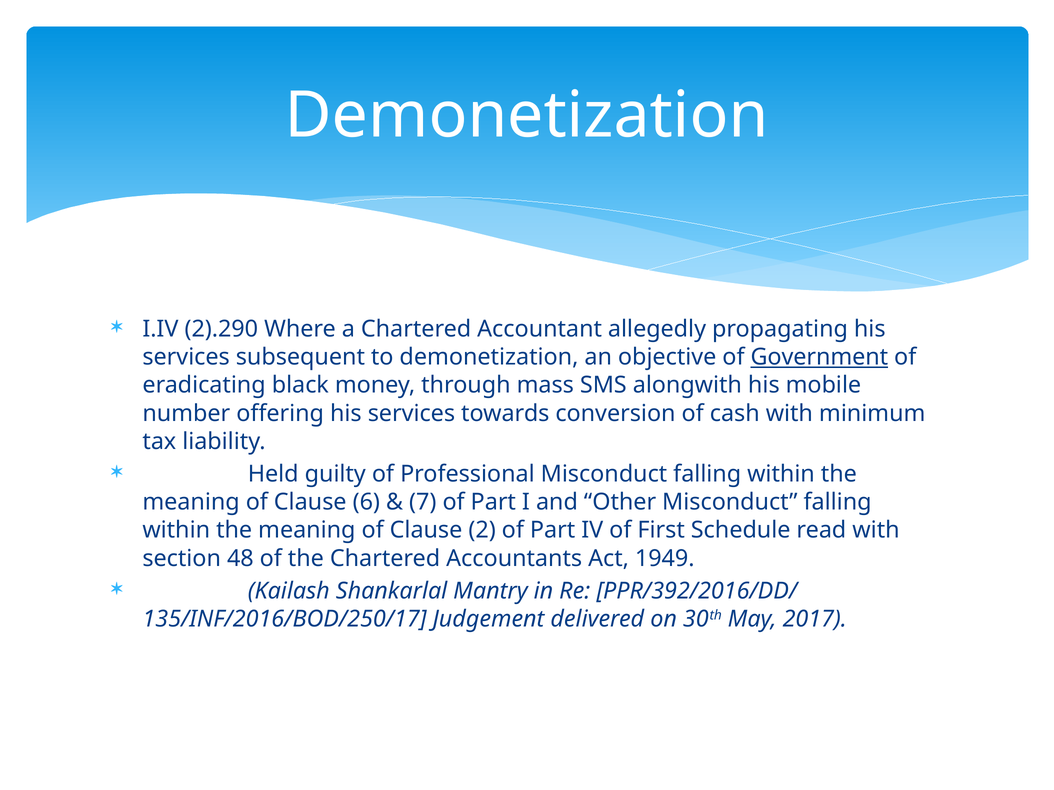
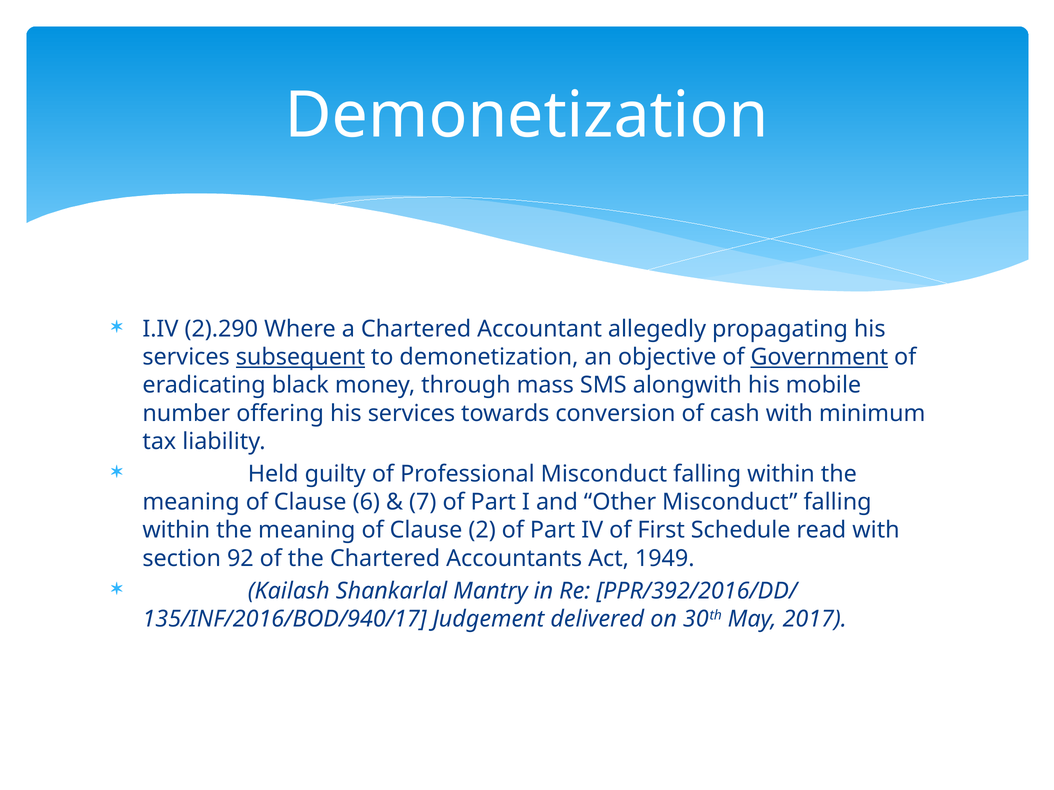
subsequent underline: none -> present
48: 48 -> 92
135/INF/2016/BOD/250/17: 135/INF/2016/BOD/250/17 -> 135/INF/2016/BOD/940/17
